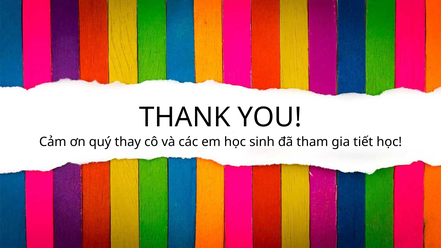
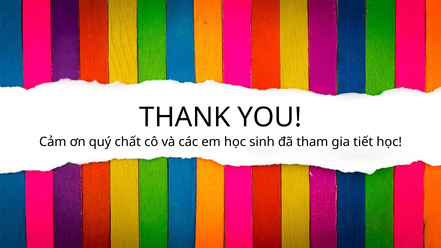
thay: thay -> chất
